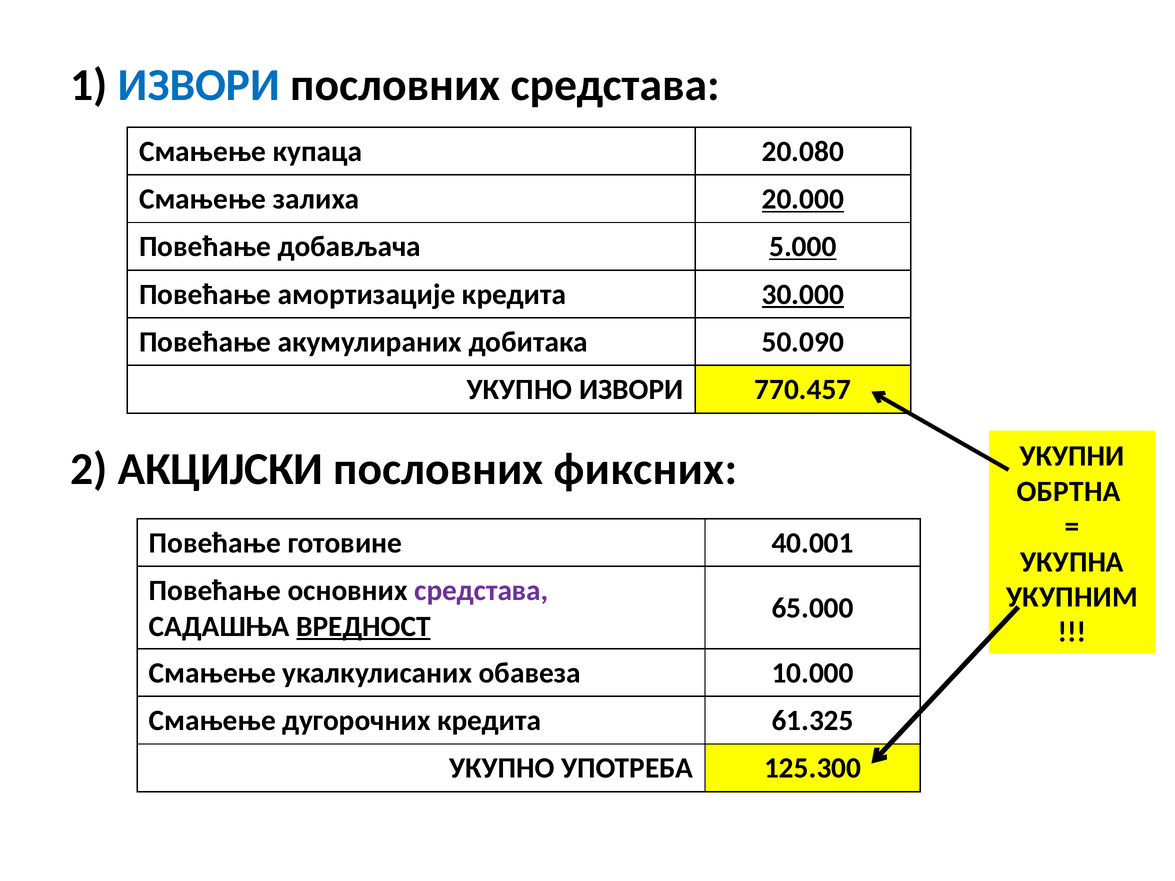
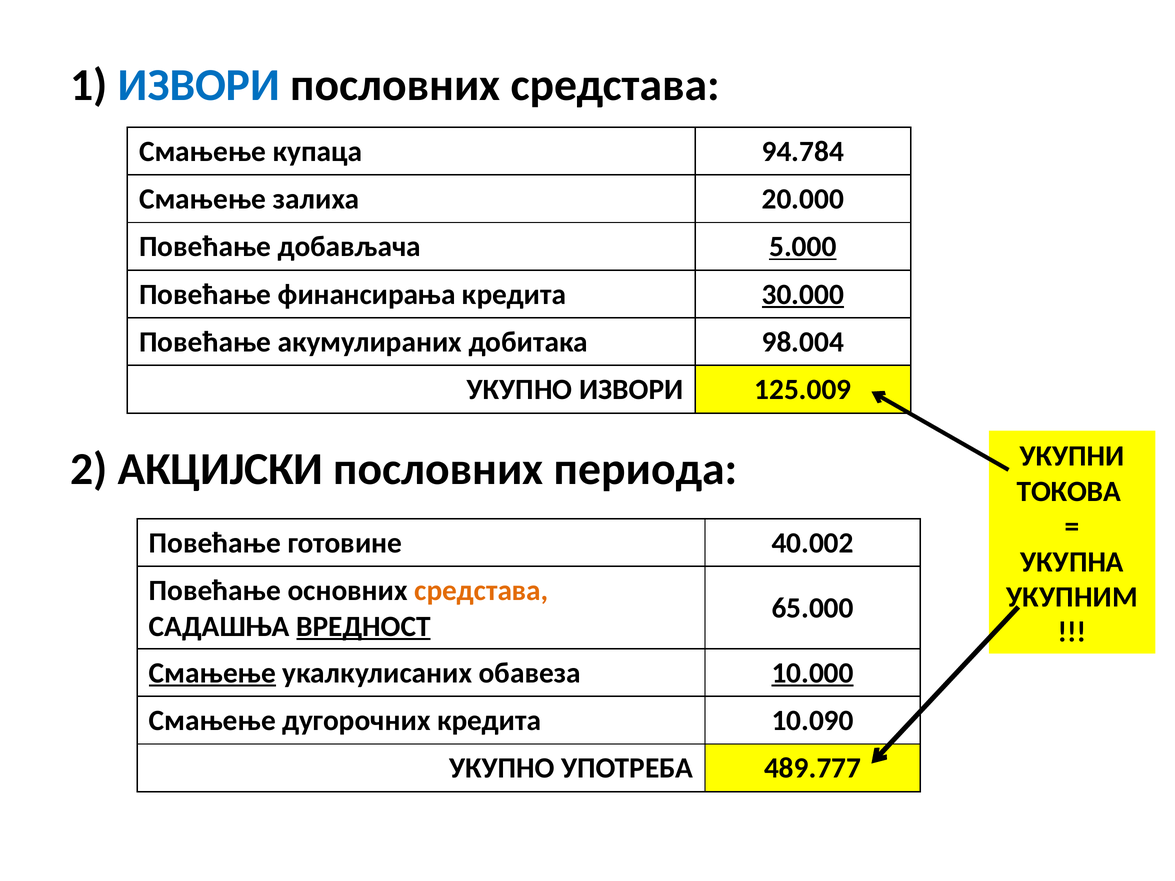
20.080: 20.080 -> 94.784
20.000 underline: present -> none
амортизације: амортизације -> финансирања
50.090: 50.090 -> 98.004
770.457: 770.457 -> 125.009
фиксних: фиксних -> периода
ОБРТНА: ОБРТНА -> ТОКОВА
40.001: 40.001 -> 40.002
средстава at (481, 591) colour: purple -> orange
Смањење at (212, 673) underline: none -> present
10.000 underline: none -> present
61.325: 61.325 -> 10.090
125.300: 125.300 -> 489.777
